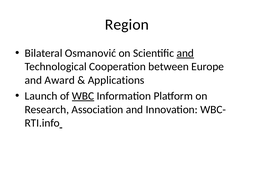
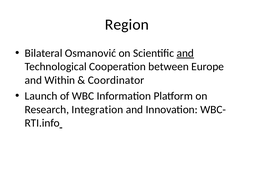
Award: Award -> Within
Applications: Applications -> Coordinator
WBC underline: present -> none
Association: Association -> Integration
